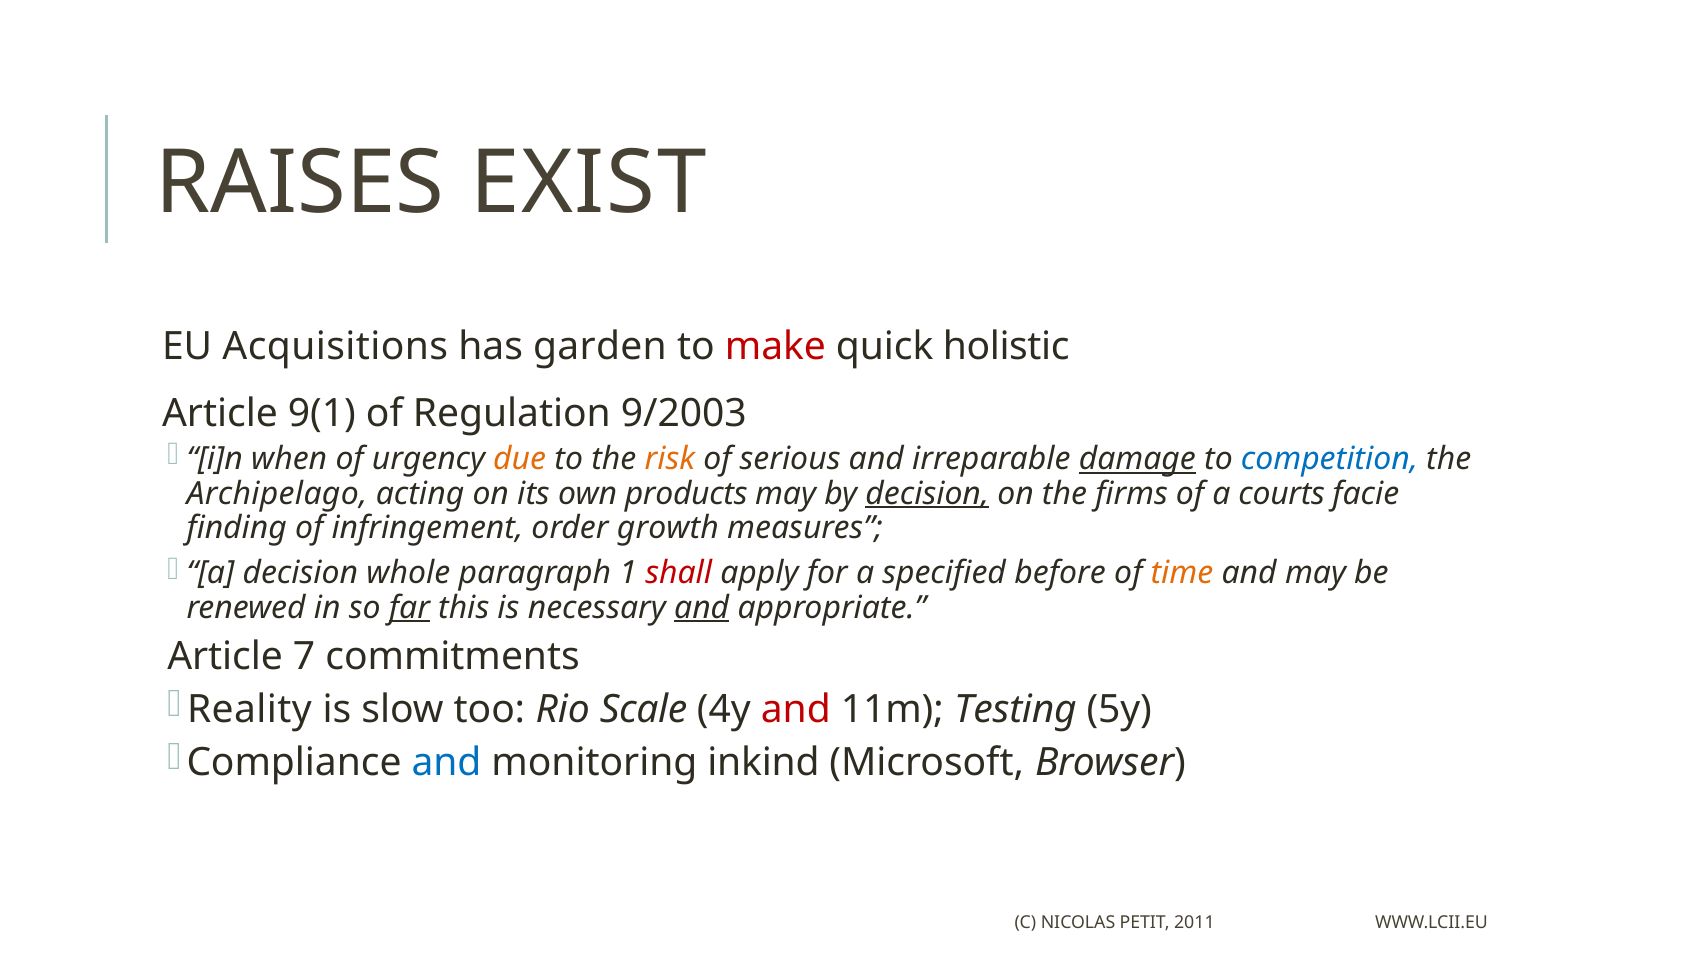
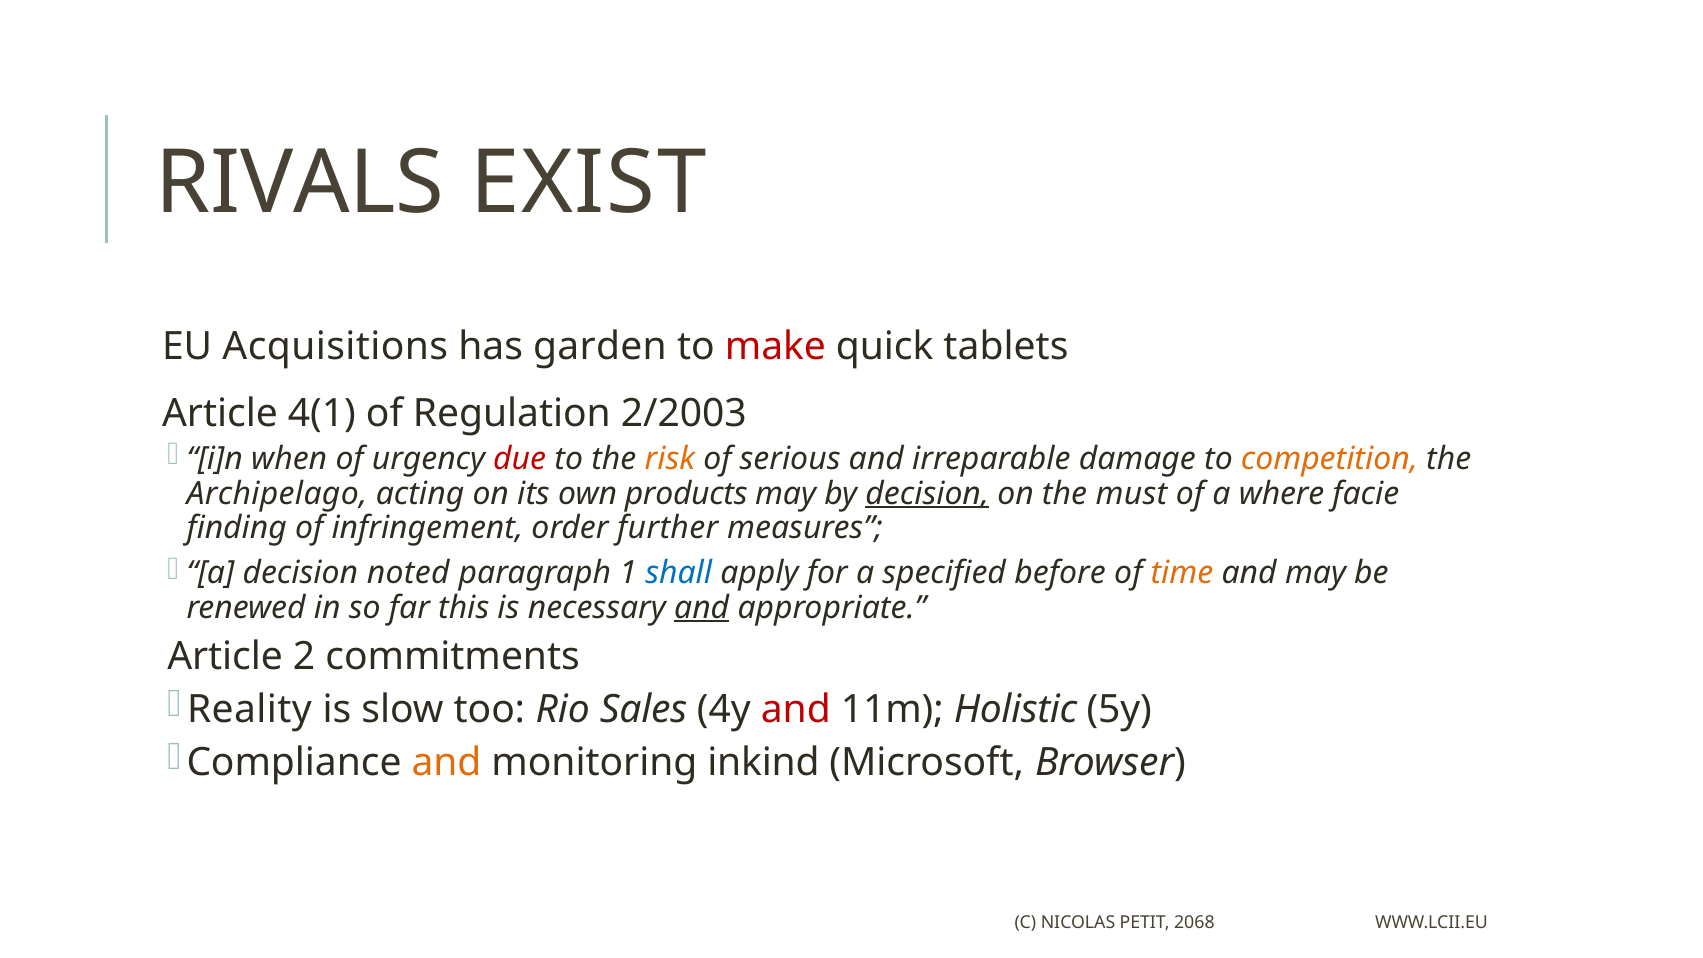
RAISES: RAISES -> RIVALS
holistic: holistic -> tablets
9(1: 9(1 -> 4(1
9/2003: 9/2003 -> 2/2003
due colour: orange -> red
damage underline: present -> none
competition colour: blue -> orange
firms: firms -> must
courts: courts -> where
growth: growth -> further
whole: whole -> noted
shall colour: red -> blue
far underline: present -> none
7: 7 -> 2
Scale: Scale -> Sales
Testing: Testing -> Holistic
and at (447, 762) colour: blue -> orange
2011: 2011 -> 2068
